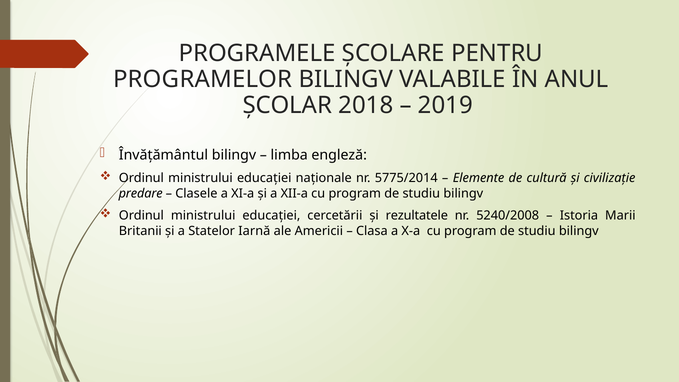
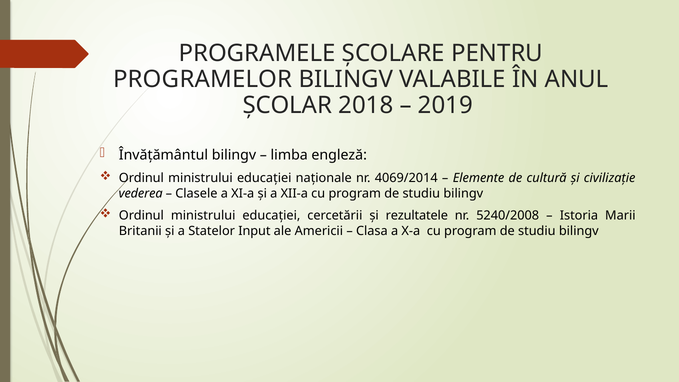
5775/2014: 5775/2014 -> 4069/2014
predare: predare -> vederea
Iarnă: Iarnă -> Input
